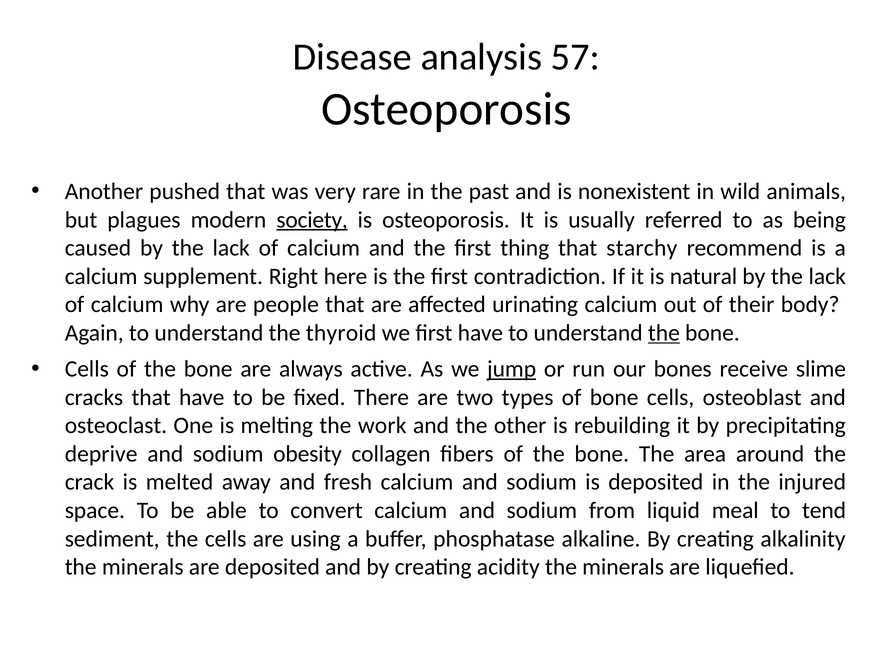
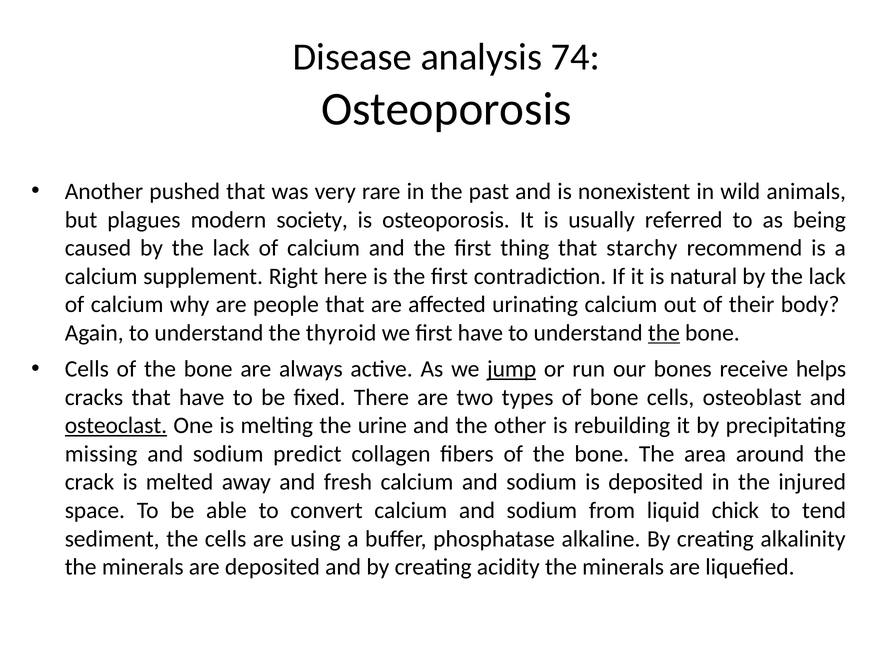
57: 57 -> 74
society underline: present -> none
slime: slime -> helps
osteoclast underline: none -> present
work: work -> urine
deprive: deprive -> missing
obesity: obesity -> predict
meal: meal -> chick
